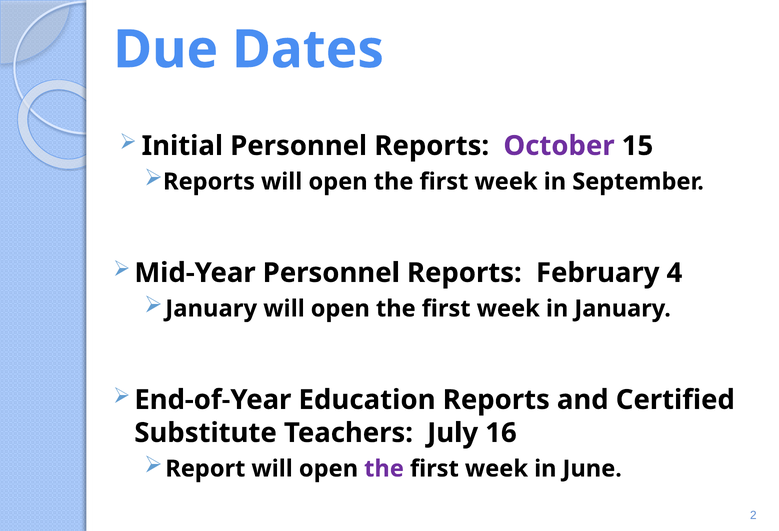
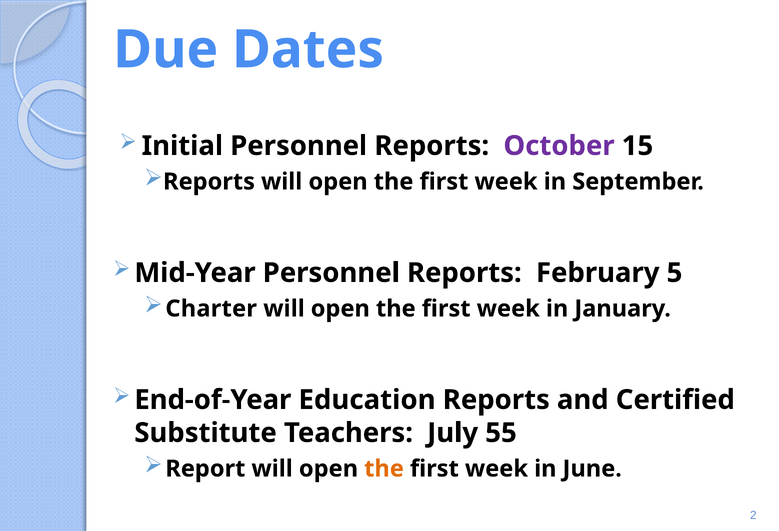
4: 4 -> 5
January at (211, 309): January -> Charter
16: 16 -> 55
the at (384, 469) colour: purple -> orange
